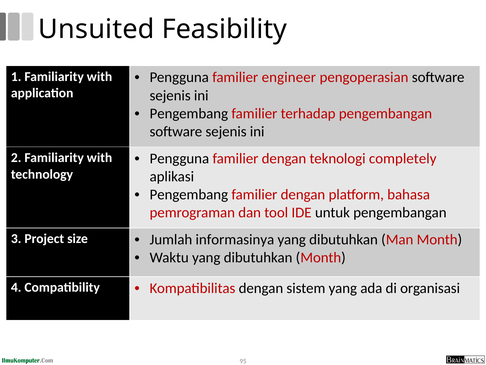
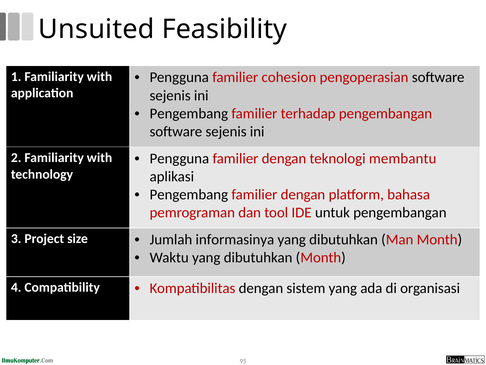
engineer: engineer -> cohesion
completely: completely -> membantu
